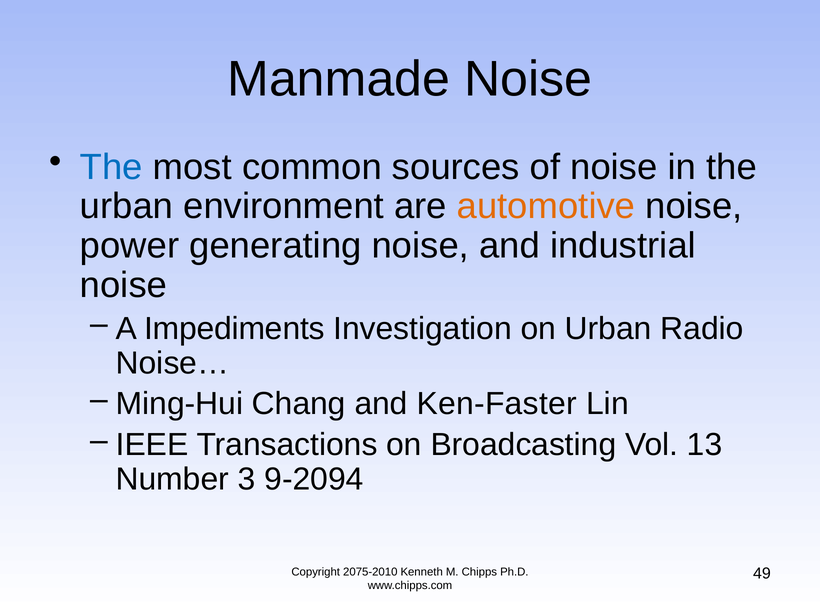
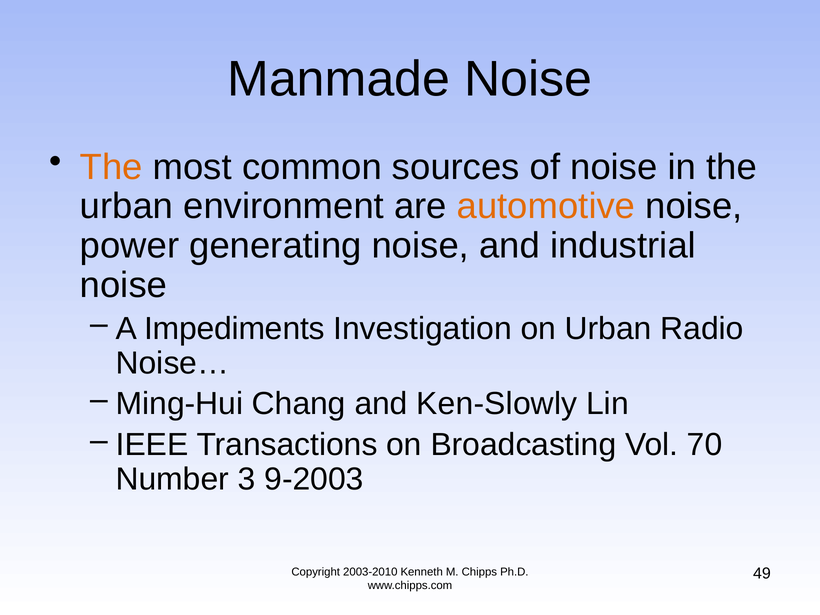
The at (111, 167) colour: blue -> orange
Ken-Faster: Ken-Faster -> Ken-Slowly
13: 13 -> 70
9-2094: 9-2094 -> 9-2003
2075-2010: 2075-2010 -> 2003-2010
